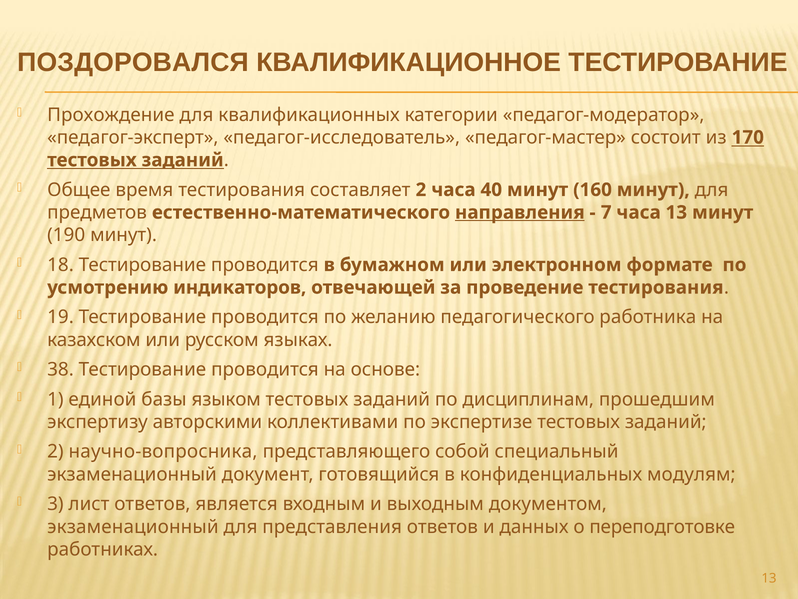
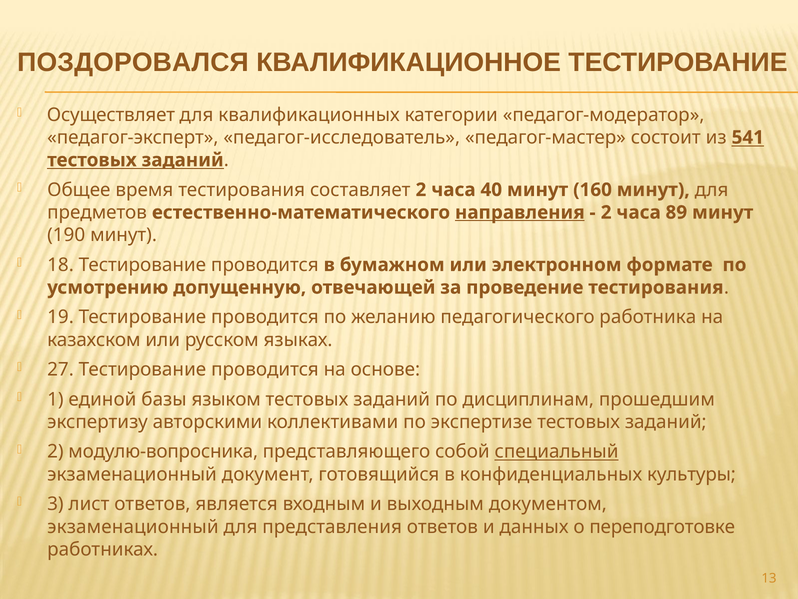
Прохождение: Прохождение -> Осуществляет
170: 170 -> 541
7 at (606, 212): 7 -> 2
часа 13: 13 -> 89
индикаторов: индикаторов -> допущенную
38: 38 -> 27
научно-вопросника: научно-вопросника -> модулю-вопросника
специальный underline: none -> present
модулям: модулям -> культуры
